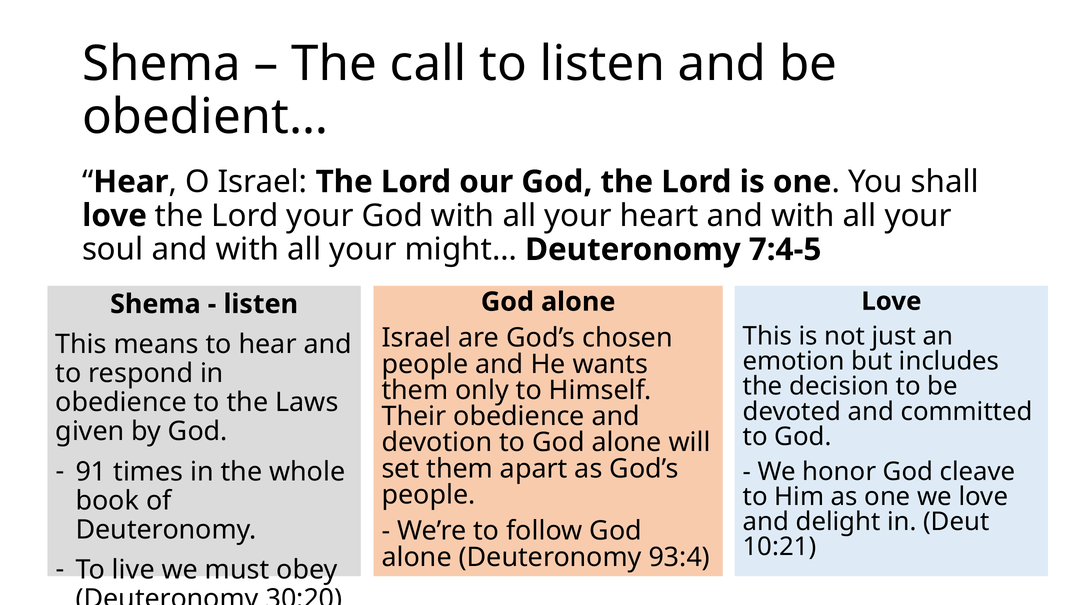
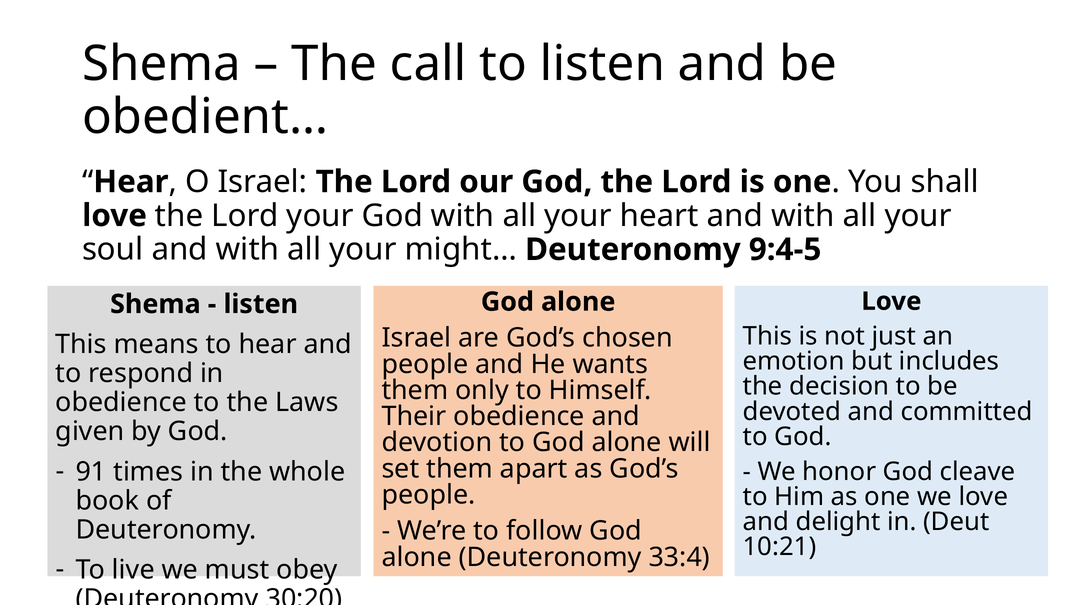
7:4-5: 7:4-5 -> 9:4-5
93:4: 93:4 -> 33:4
